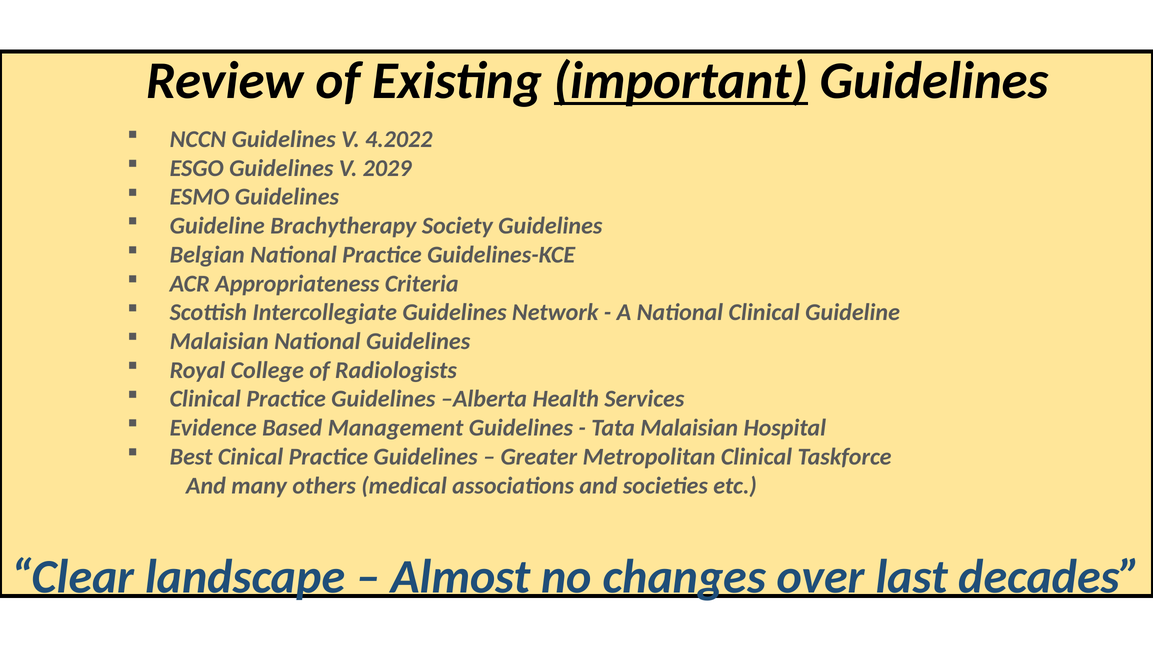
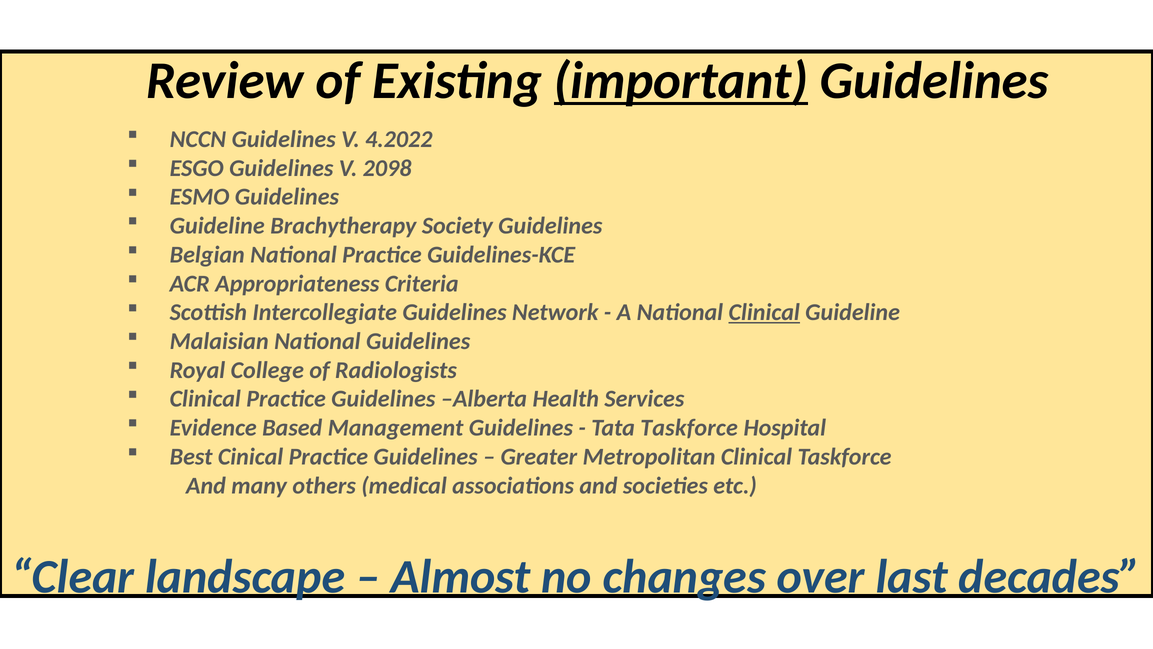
2029: 2029 -> 2098
Clinical at (764, 312) underline: none -> present
Tata Malaisian: Malaisian -> Taskforce
